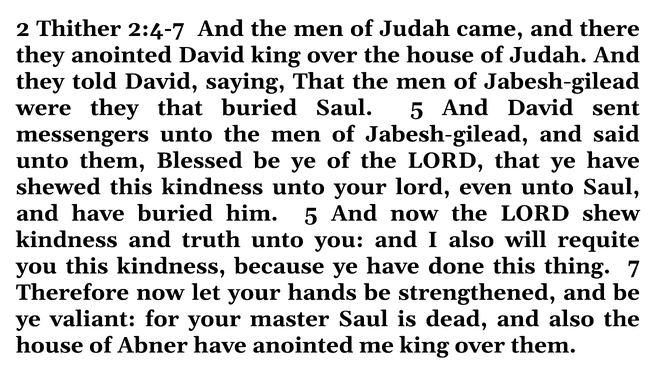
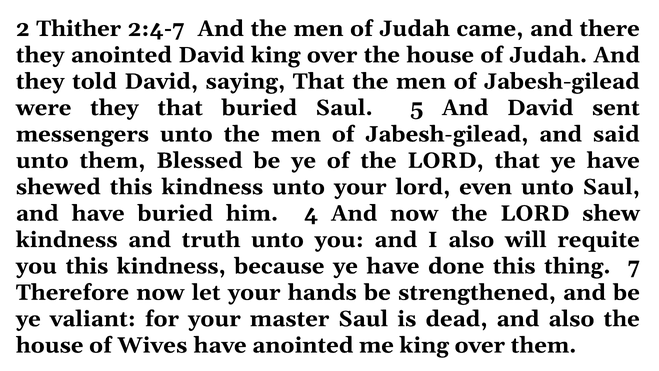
him 5: 5 -> 4
Abner: Abner -> Wives
